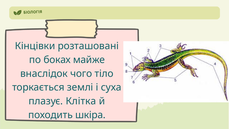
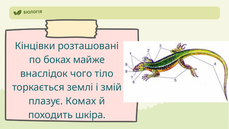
суха: суха -> змій
Клітка: Клітка -> Комах
